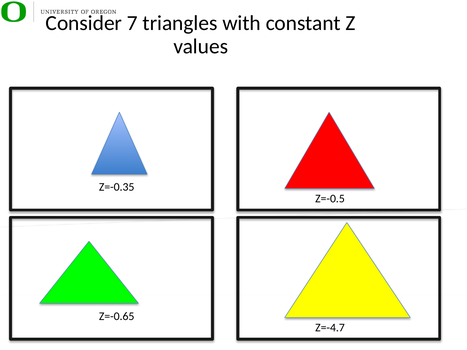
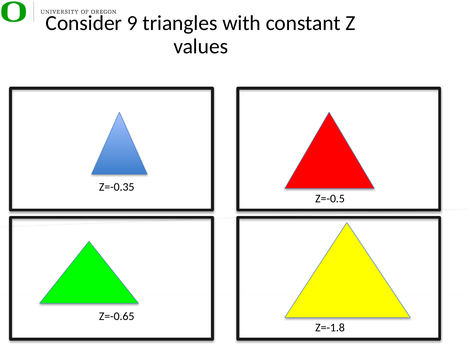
7: 7 -> 9
Z=-4.7: Z=-4.7 -> Z=-1.8
